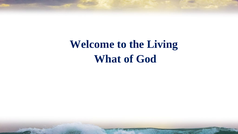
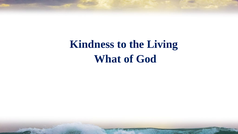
Welcome: Welcome -> Kindness
